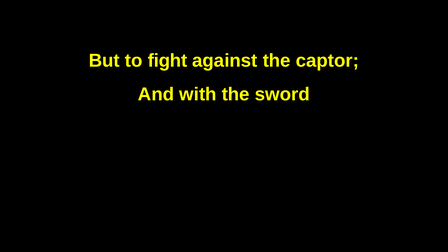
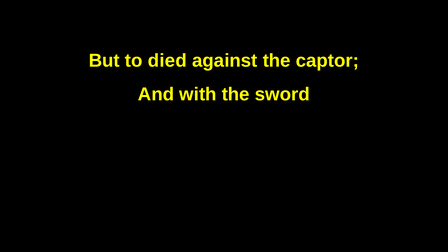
fight: fight -> died
